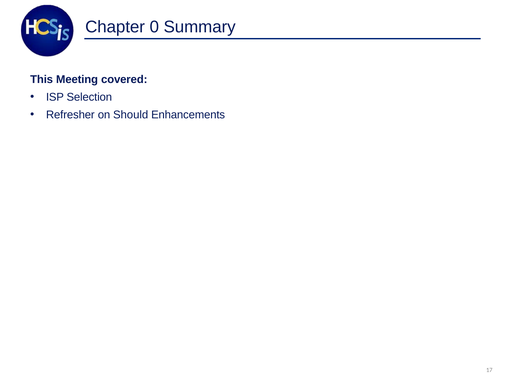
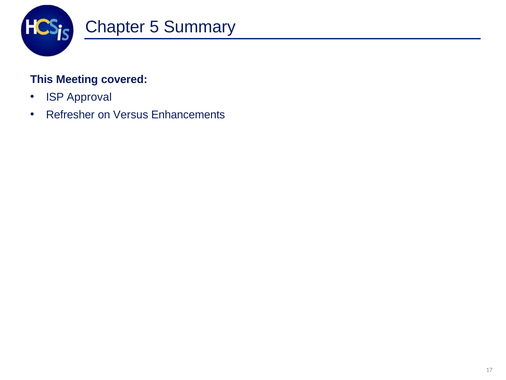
0: 0 -> 5
Selection: Selection -> Approval
Should: Should -> Versus
